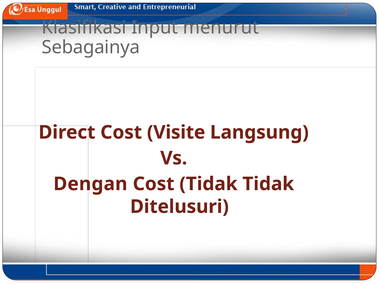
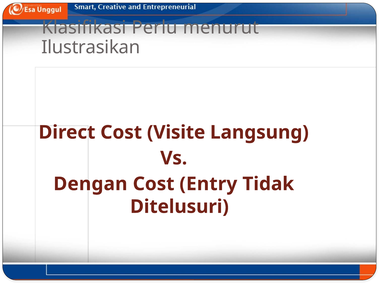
Input: Input -> Perlu
Sebagainya: Sebagainya -> Ilustrasikan
Cost Tidak: Tidak -> Entry
